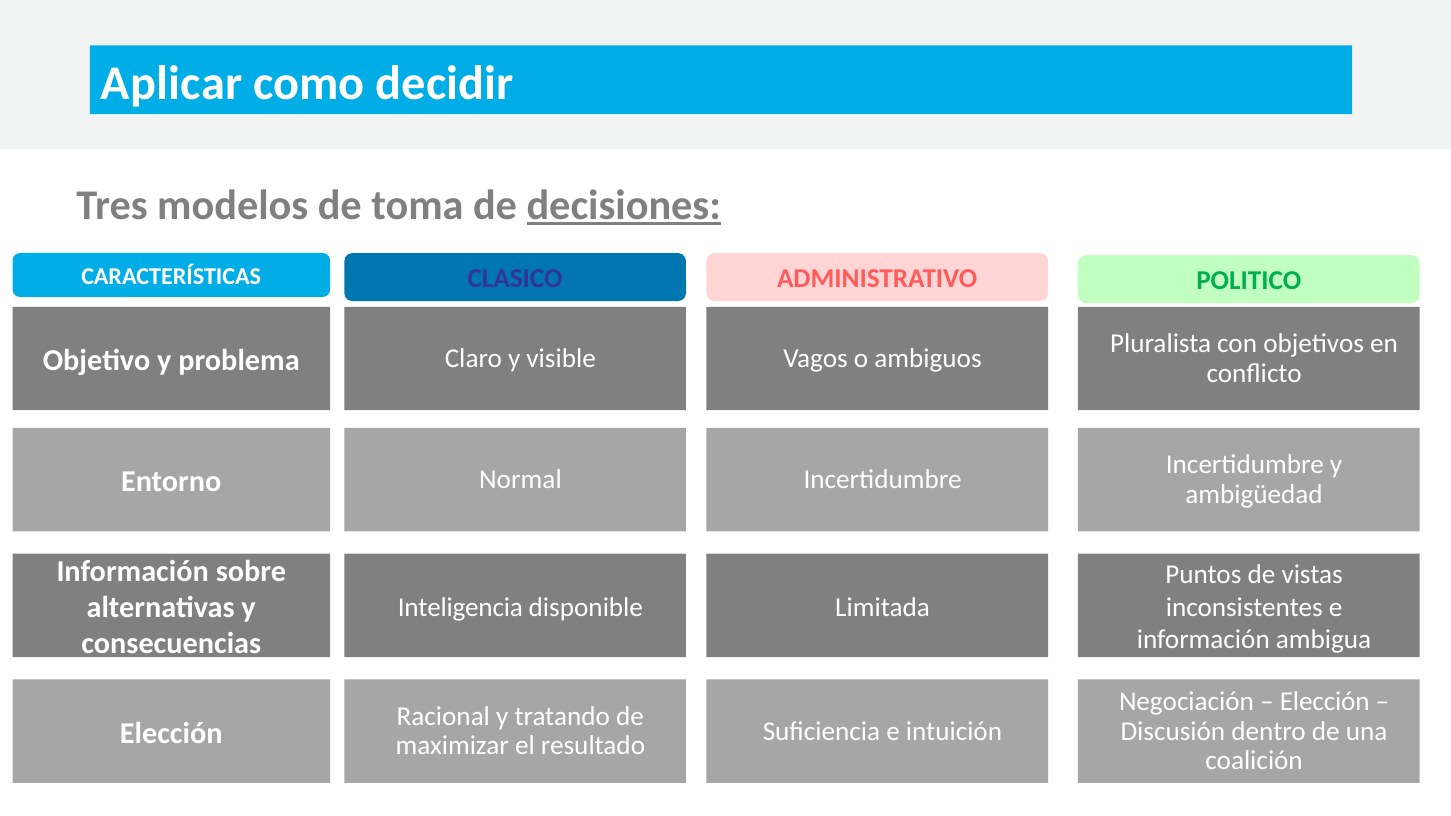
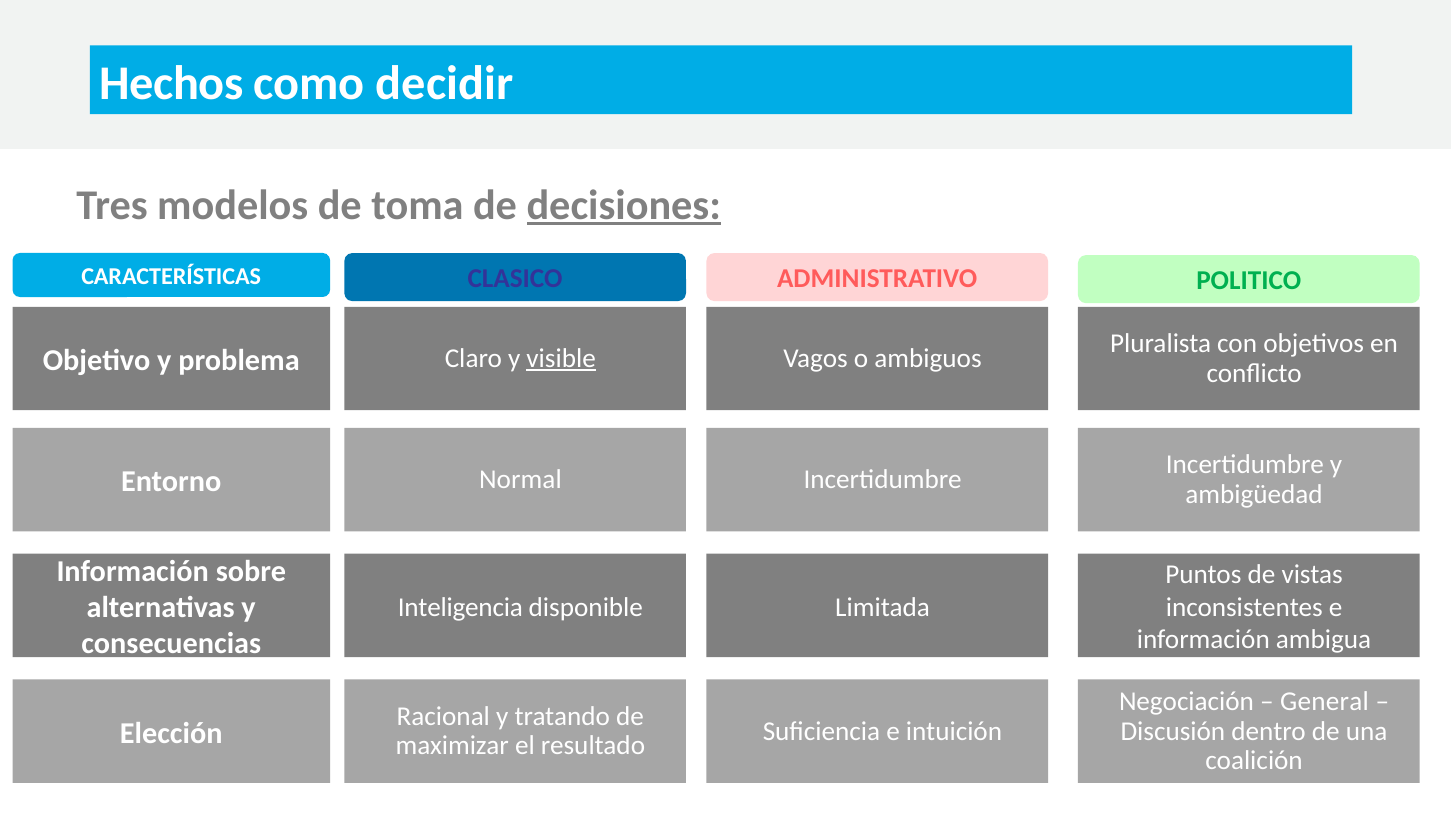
Aplicar: Aplicar -> Hechos
visible underline: none -> present
Elección at (1325, 702): Elección -> General
